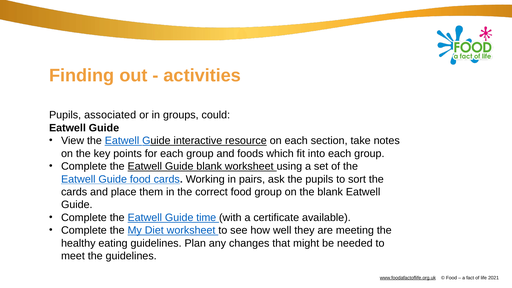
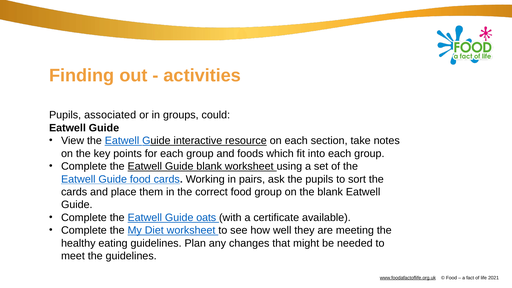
time: time -> oats
